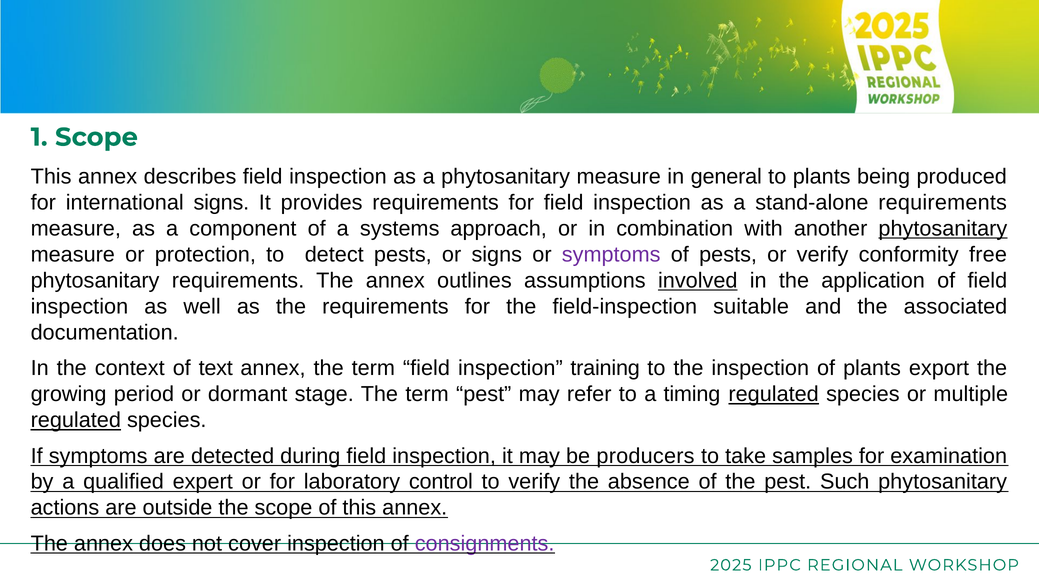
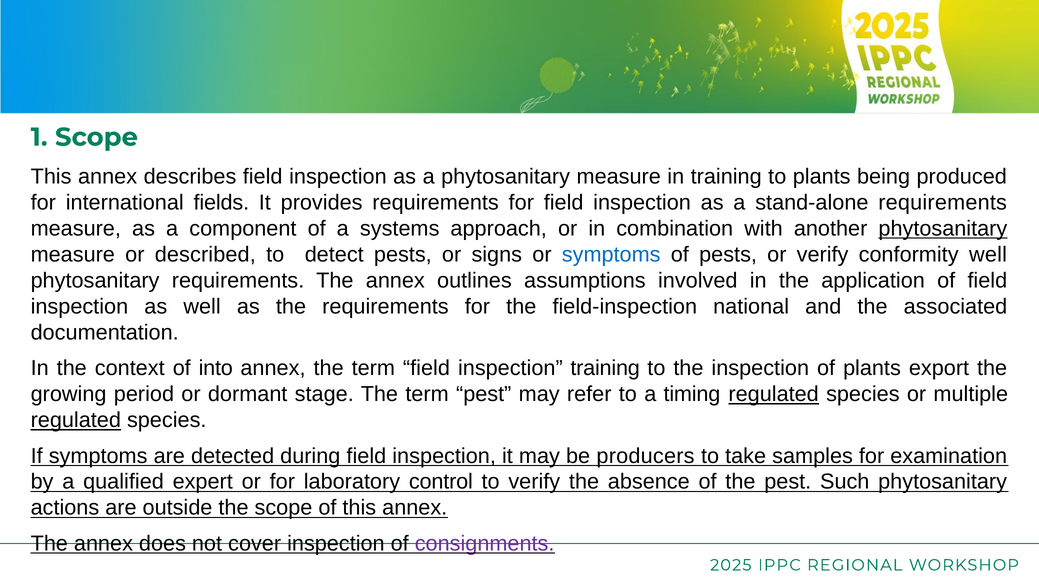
in general: general -> training
international signs: signs -> fields
protection: protection -> described
symptoms at (611, 255) colour: purple -> blue
conformity free: free -> well
involved underline: present -> none
suitable: suitable -> national
text: text -> into
